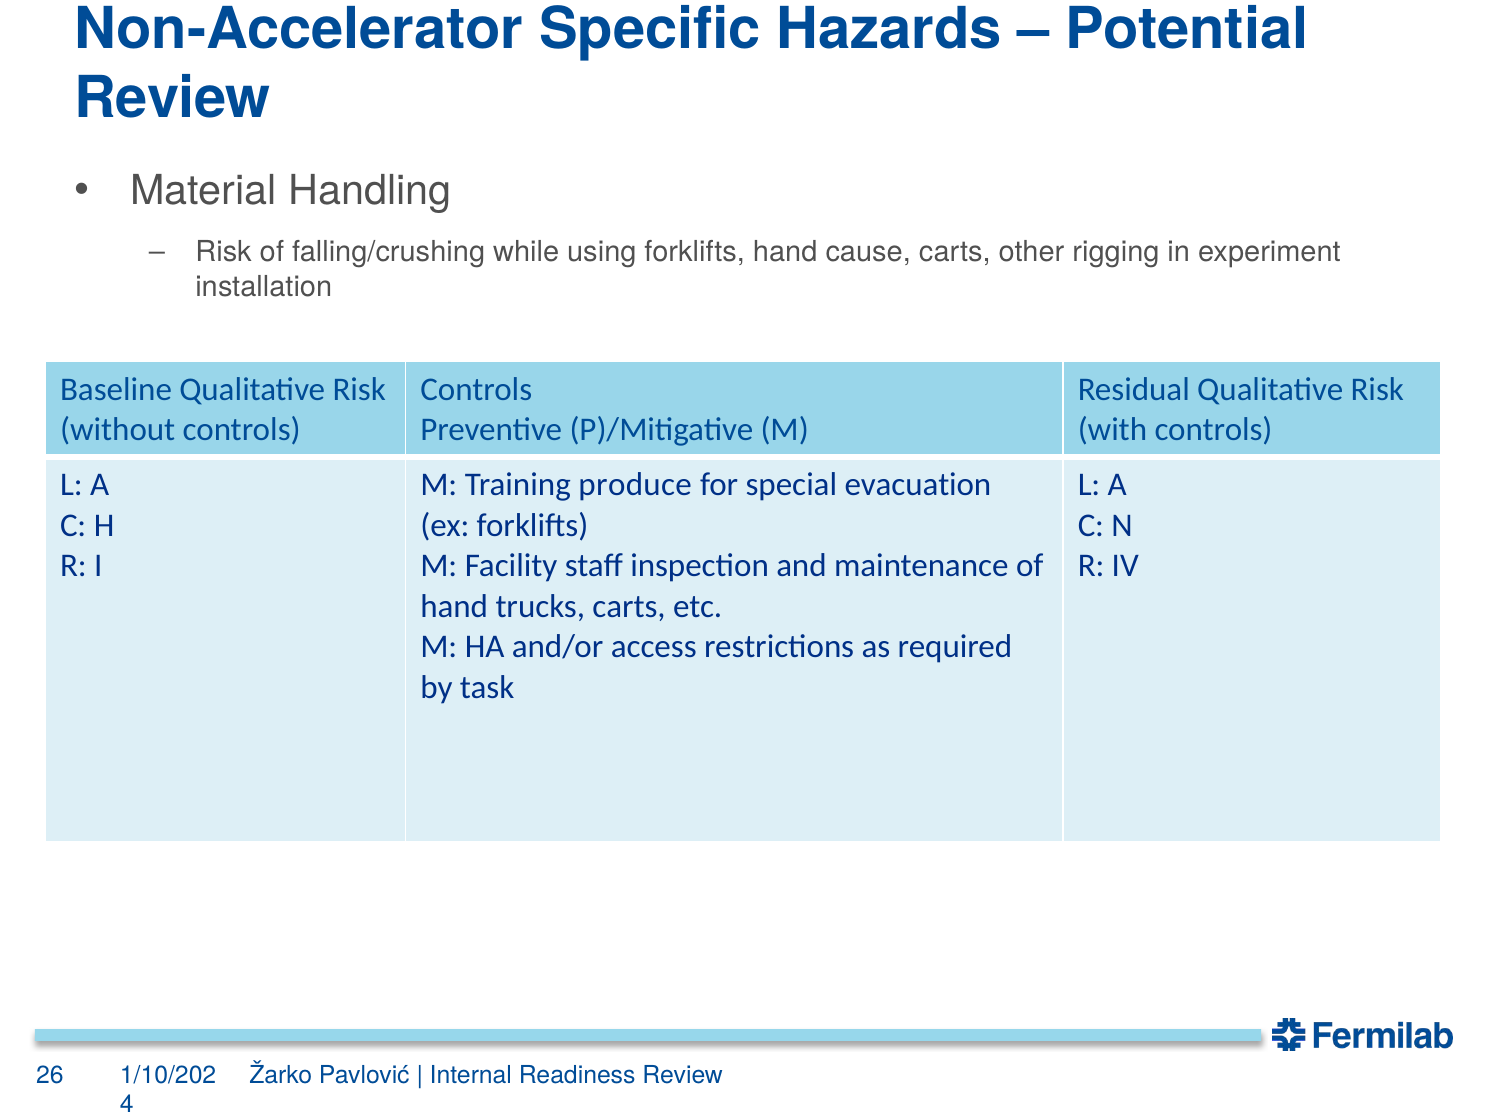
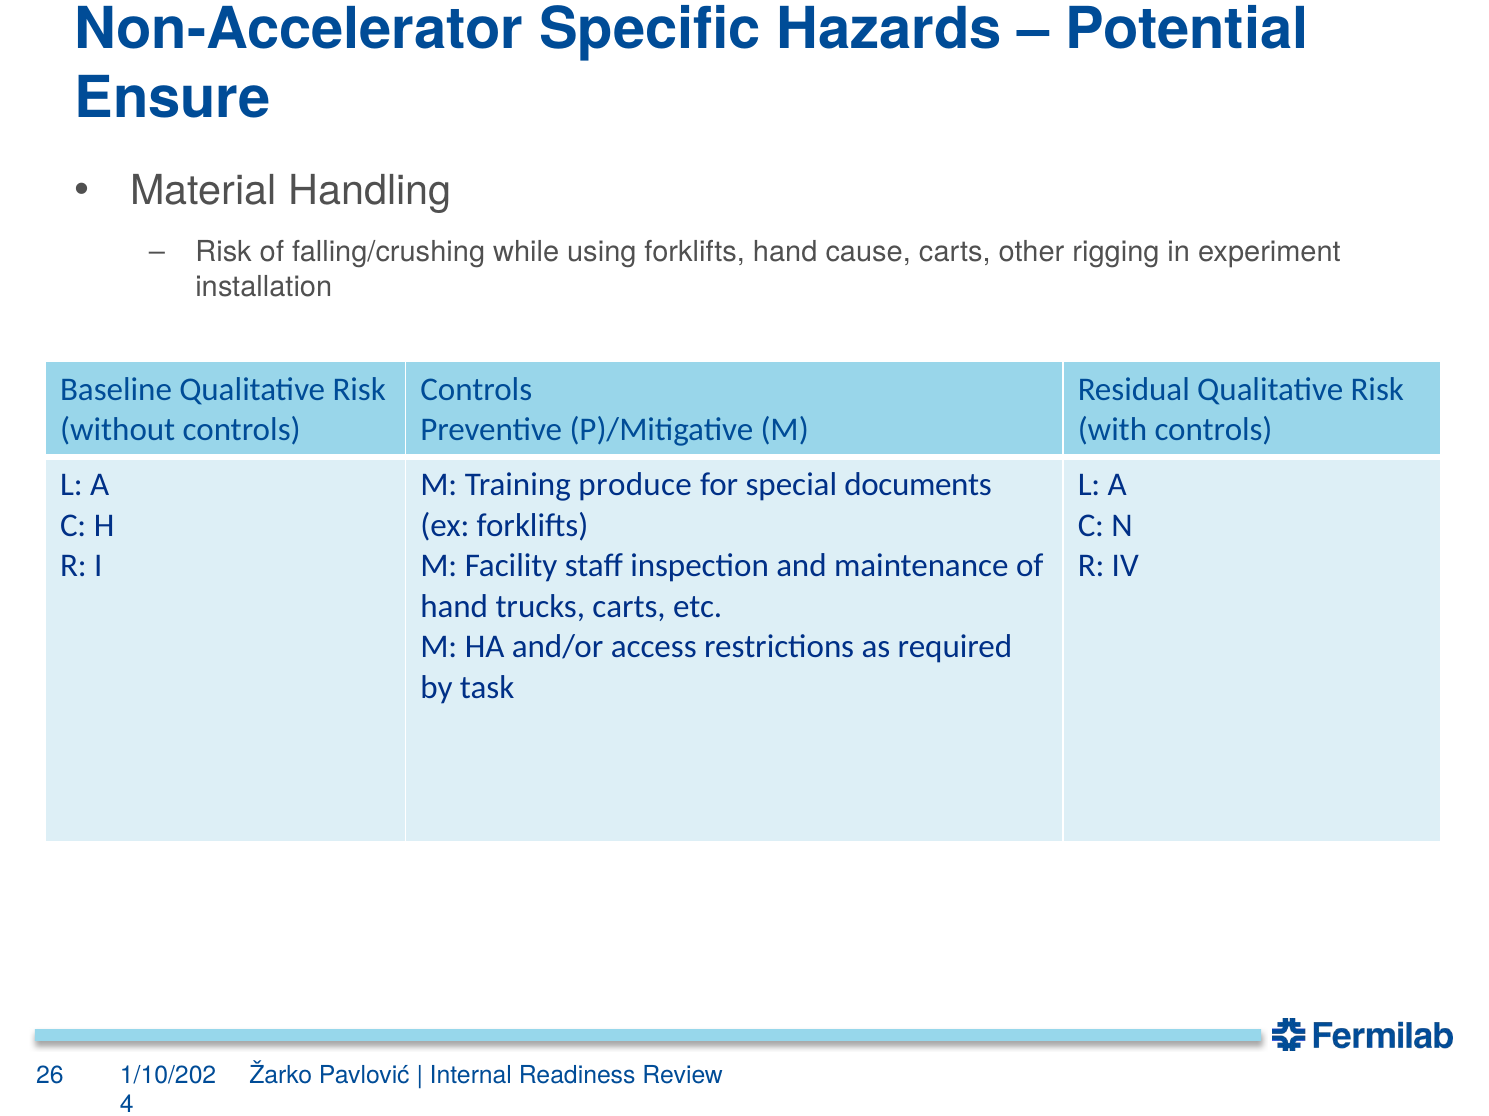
Review at (173, 99): Review -> Ensure
evacuation: evacuation -> documents
